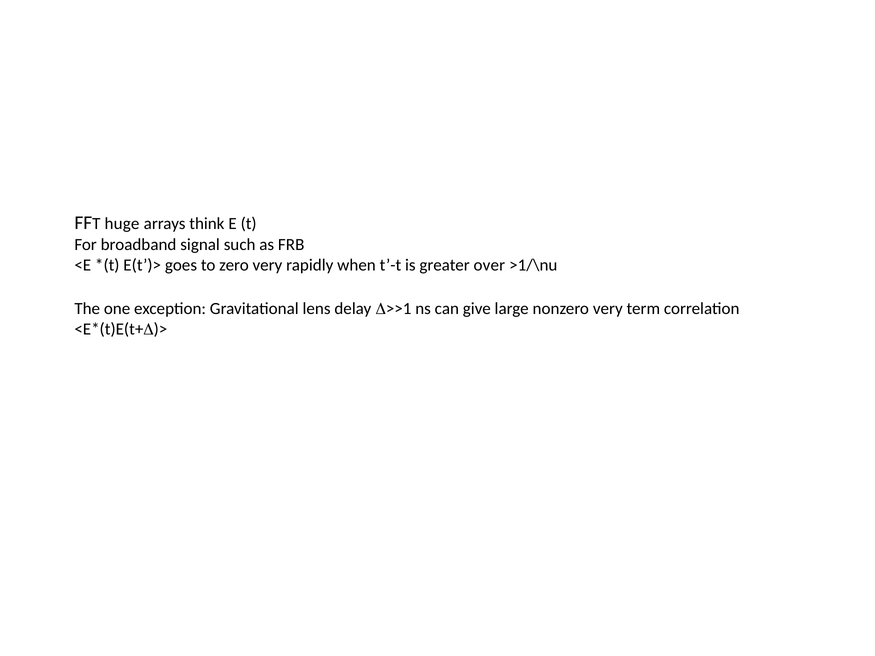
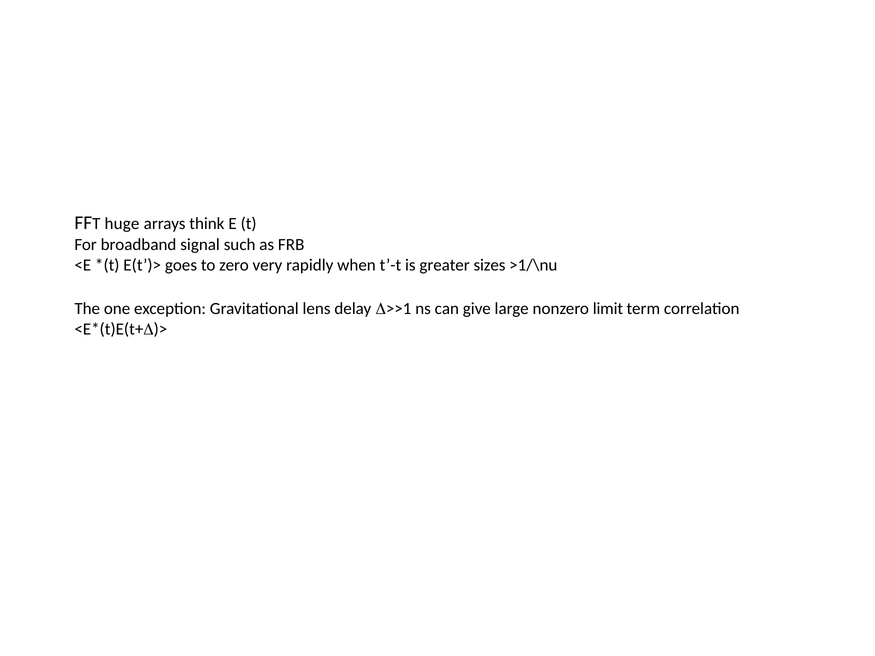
over: over -> sizes
nonzero very: very -> limit
